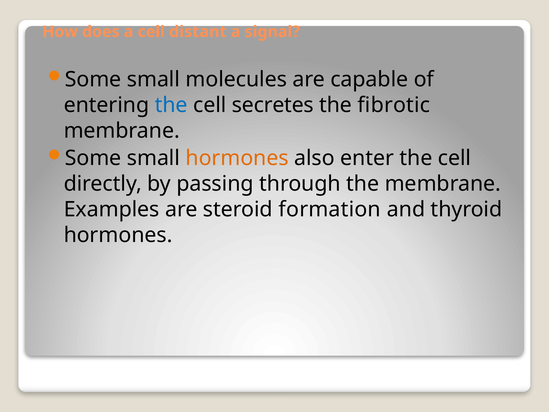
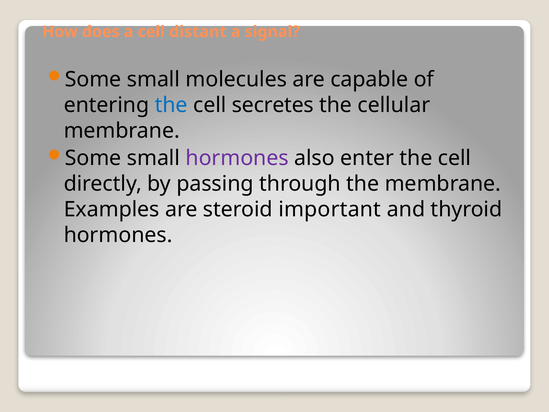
fibrotic: fibrotic -> cellular
hormones at (237, 158) colour: orange -> purple
formation: formation -> important
